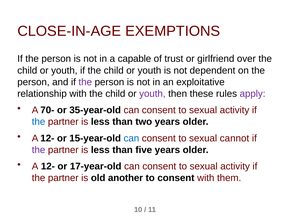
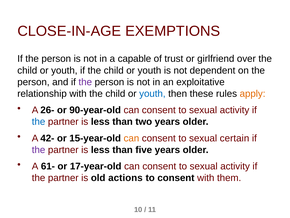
youth at (152, 93) colour: purple -> blue
apply colour: purple -> orange
70-: 70- -> 26-
35-year-old: 35-year-old -> 90-year-old
12- at (47, 138): 12- -> 42-
can at (131, 138) colour: blue -> orange
cannot: cannot -> certain
12- at (48, 166): 12- -> 61-
another: another -> actions
